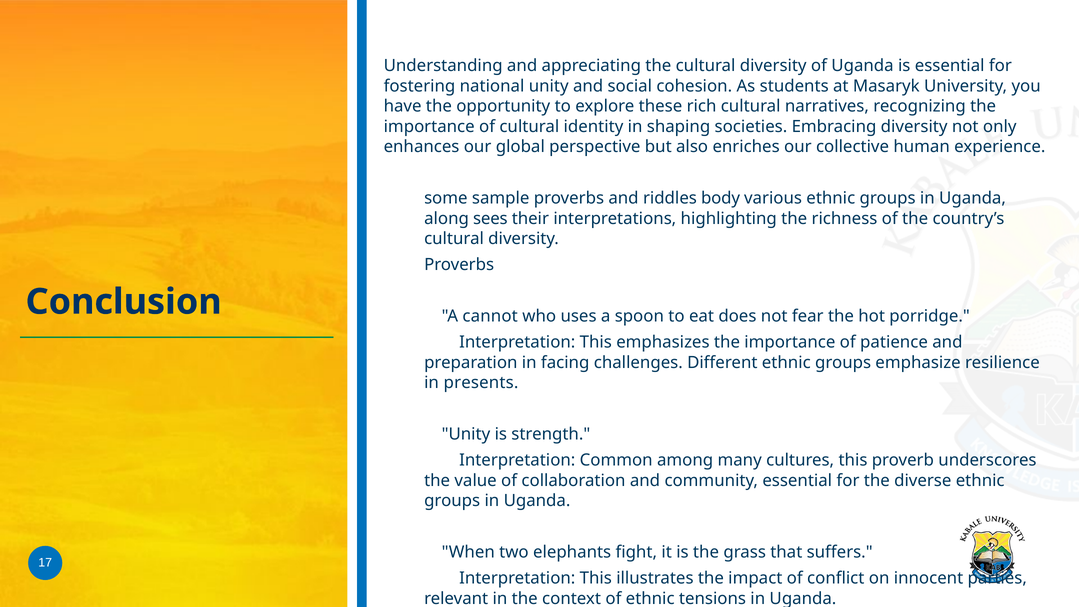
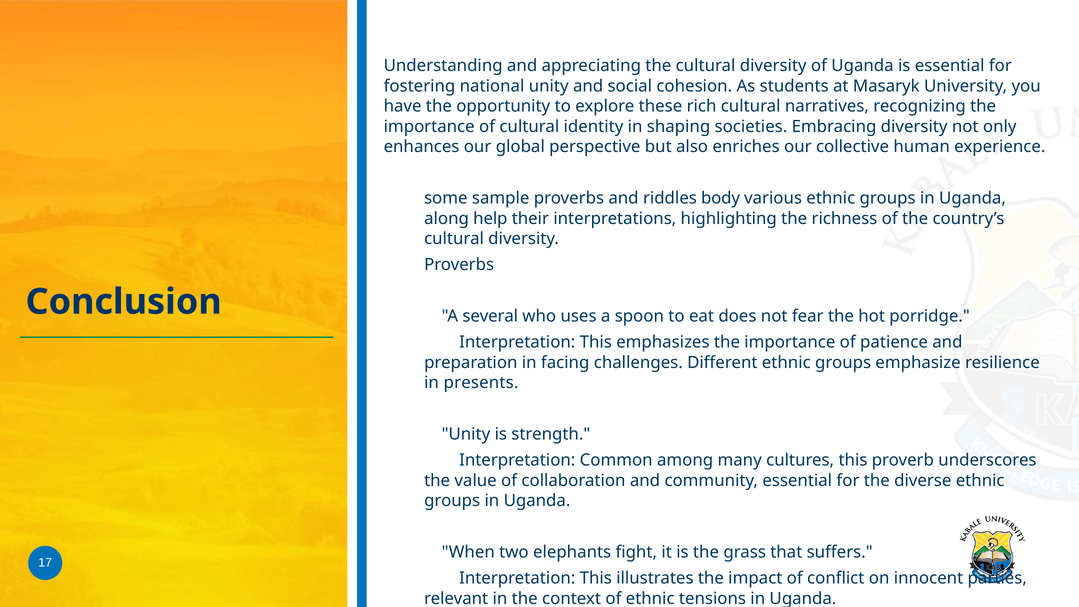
sees: sees -> help
cannot: cannot -> several
